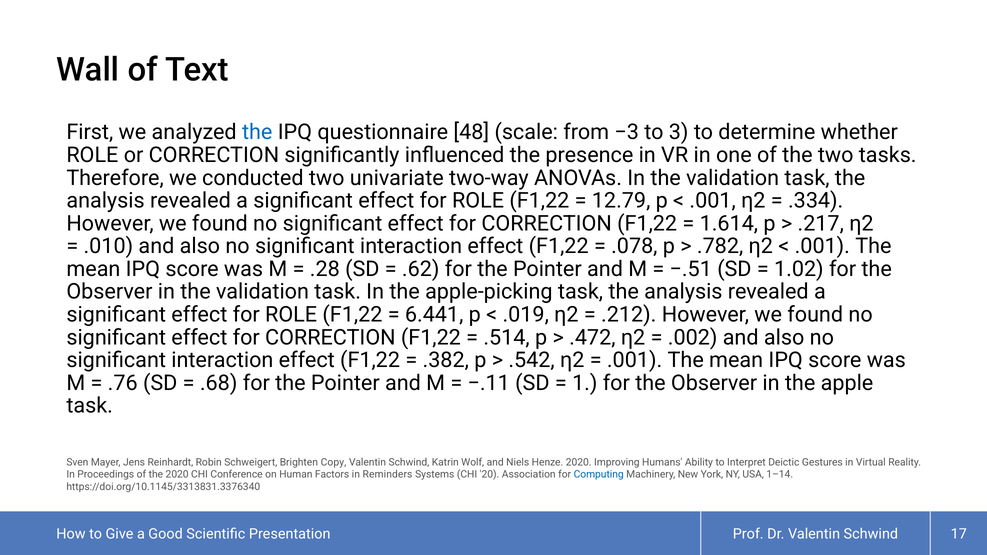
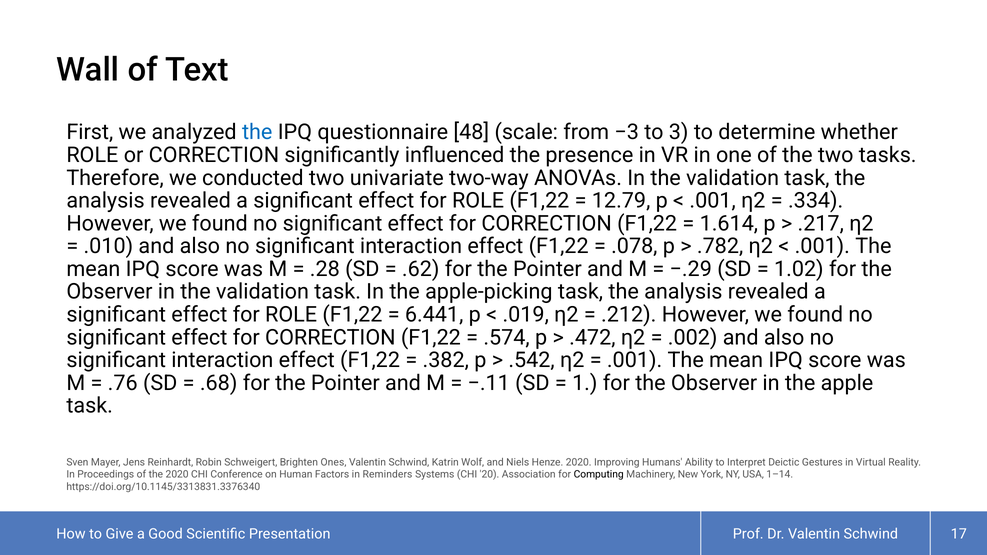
−.51: −.51 -> −.29
.514: .514 -> .574
Copy: Copy -> Ones
Computing colour: blue -> black
